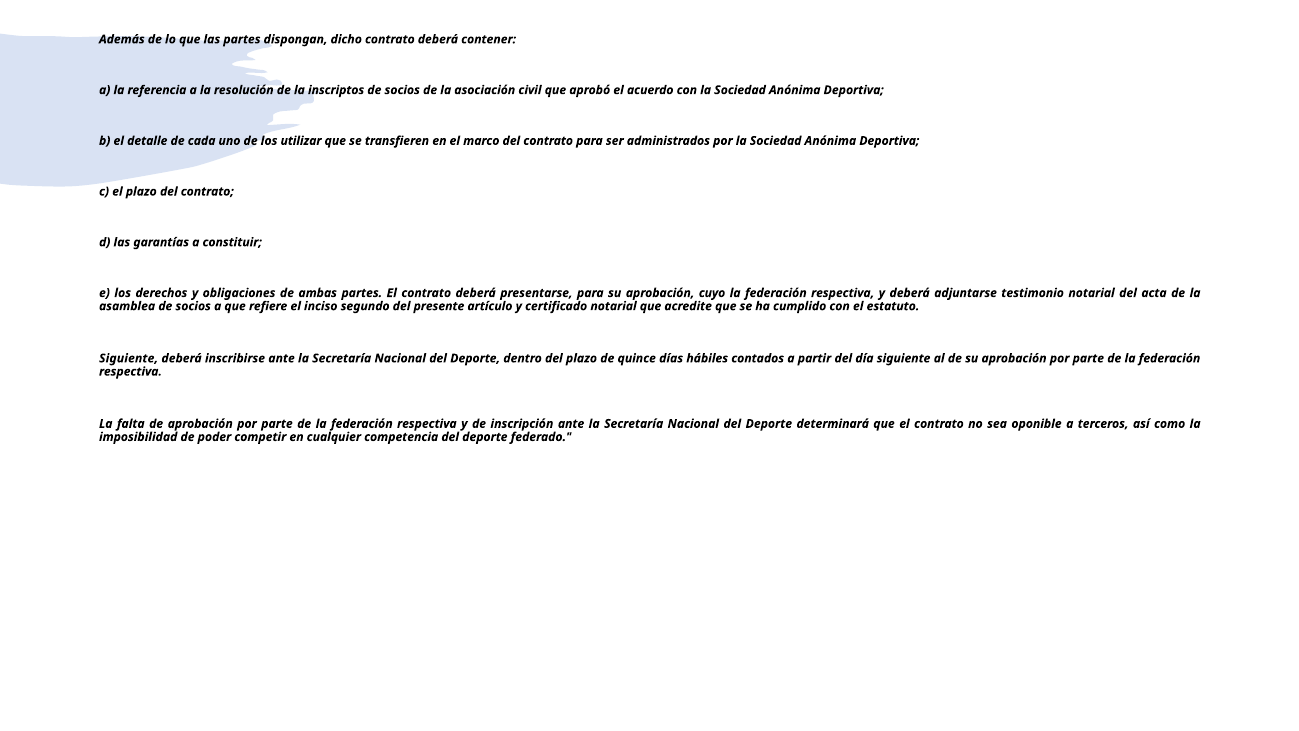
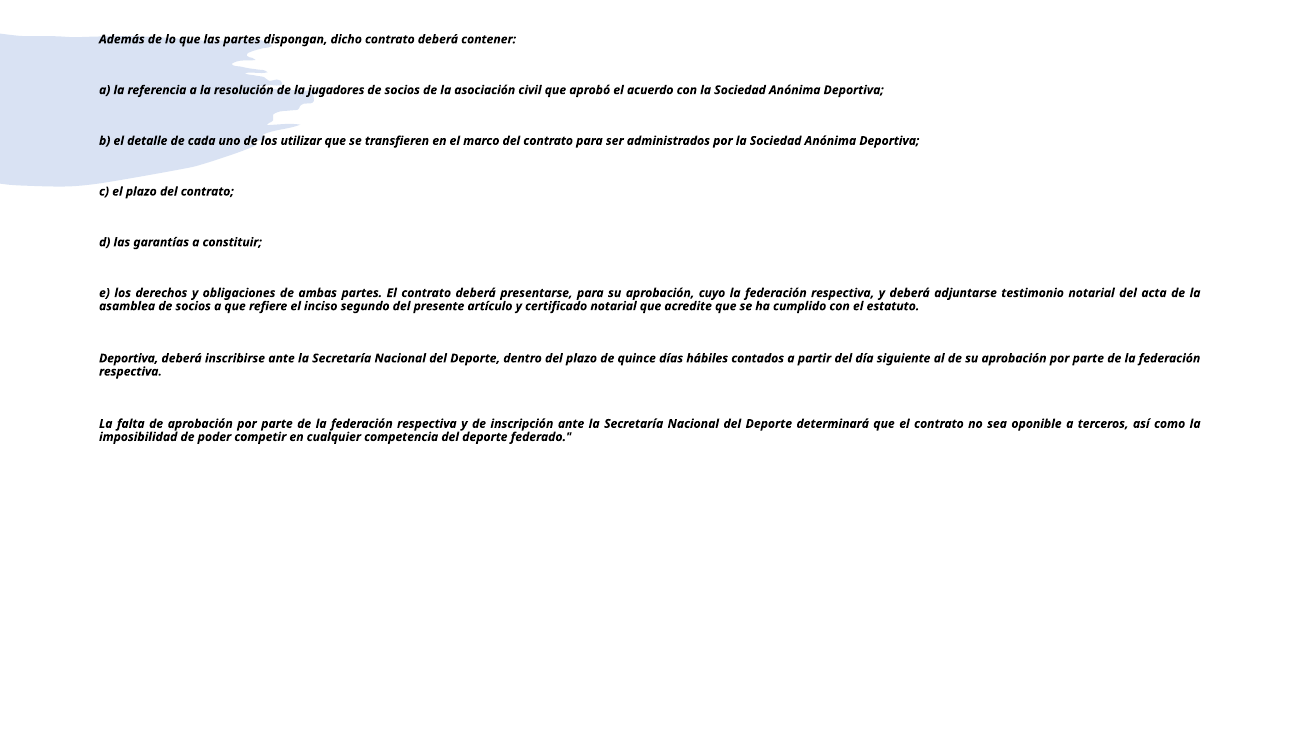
inscriptos: inscriptos -> jugadores
Siguiente at (129, 358): Siguiente -> Deportiva
